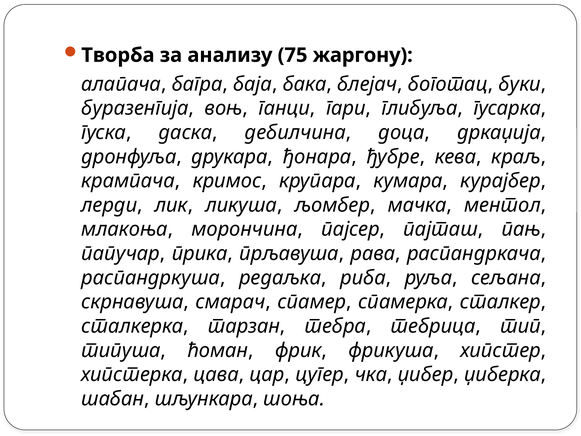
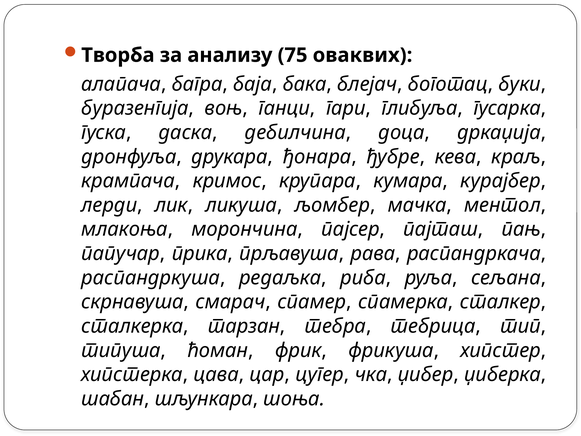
жаргону: жаргону -> оваквих
